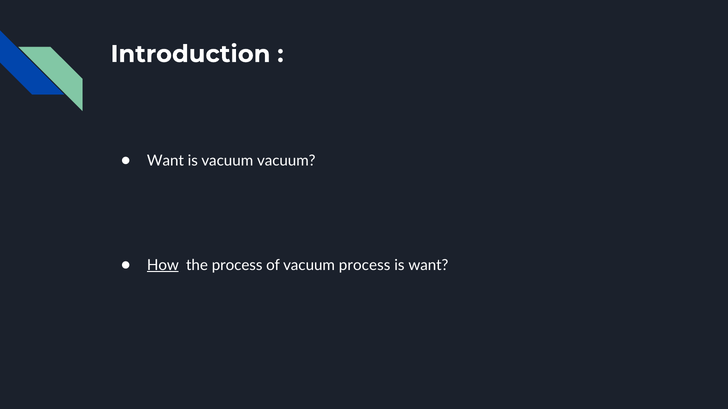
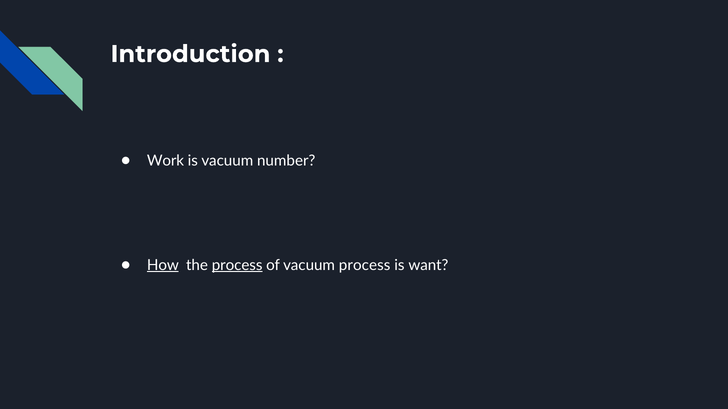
Want at (165, 161): Want -> Work
vacuum vacuum: vacuum -> number
process at (237, 265) underline: none -> present
